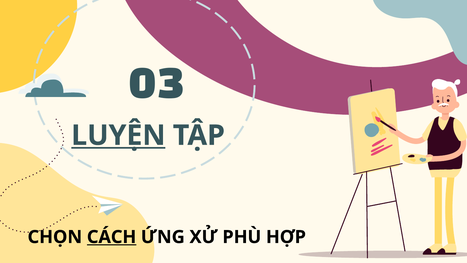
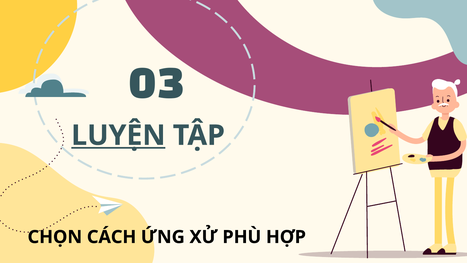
CÁCH underline: present -> none
